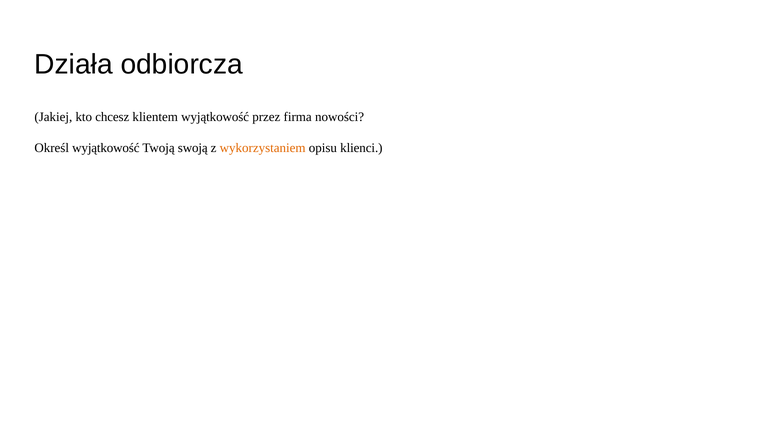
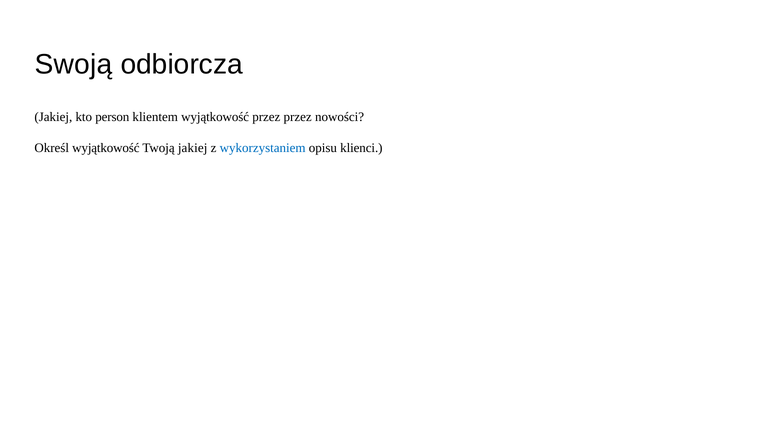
Działa: Działa -> Swoją
chcesz: chcesz -> person
przez firma: firma -> przez
Twoją swoją: swoją -> jakiej
wykorzystaniem colour: orange -> blue
